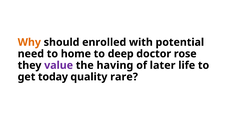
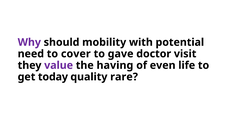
Why colour: orange -> purple
enrolled: enrolled -> mobility
home: home -> cover
deep: deep -> gave
rose: rose -> visit
later: later -> even
